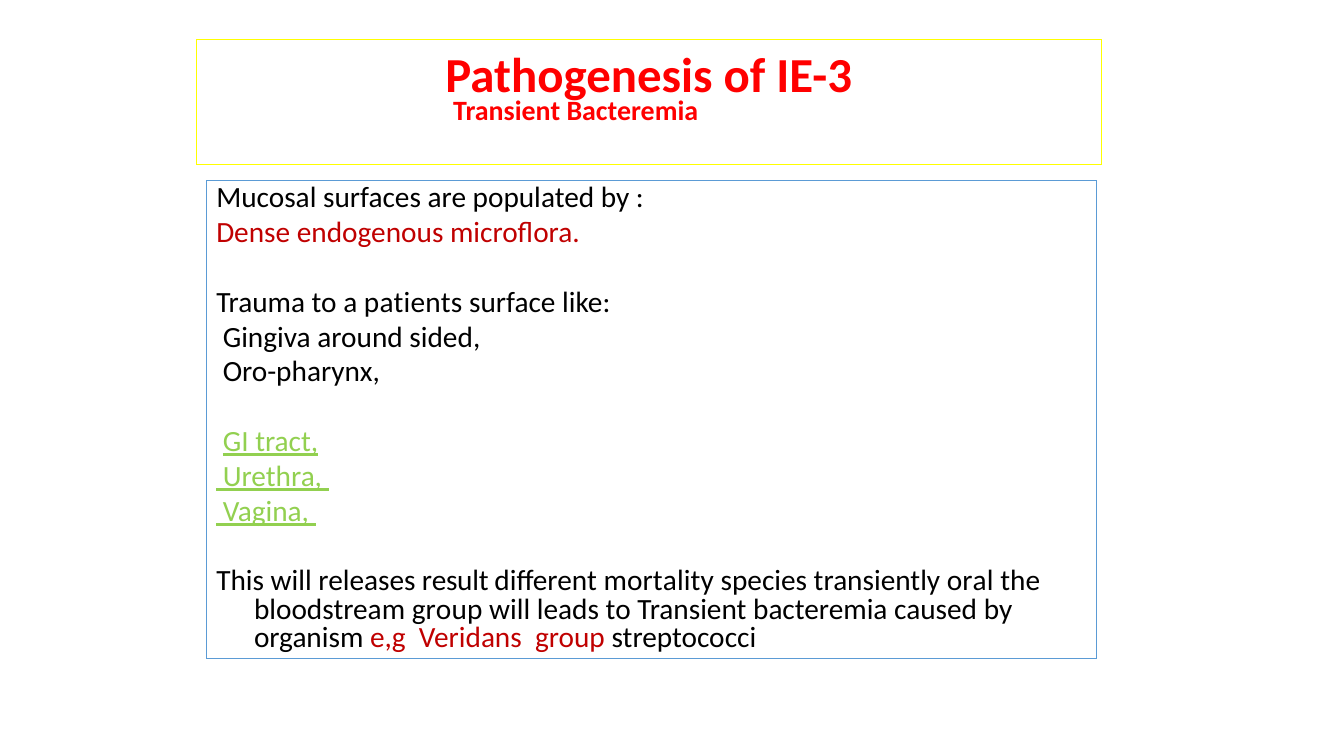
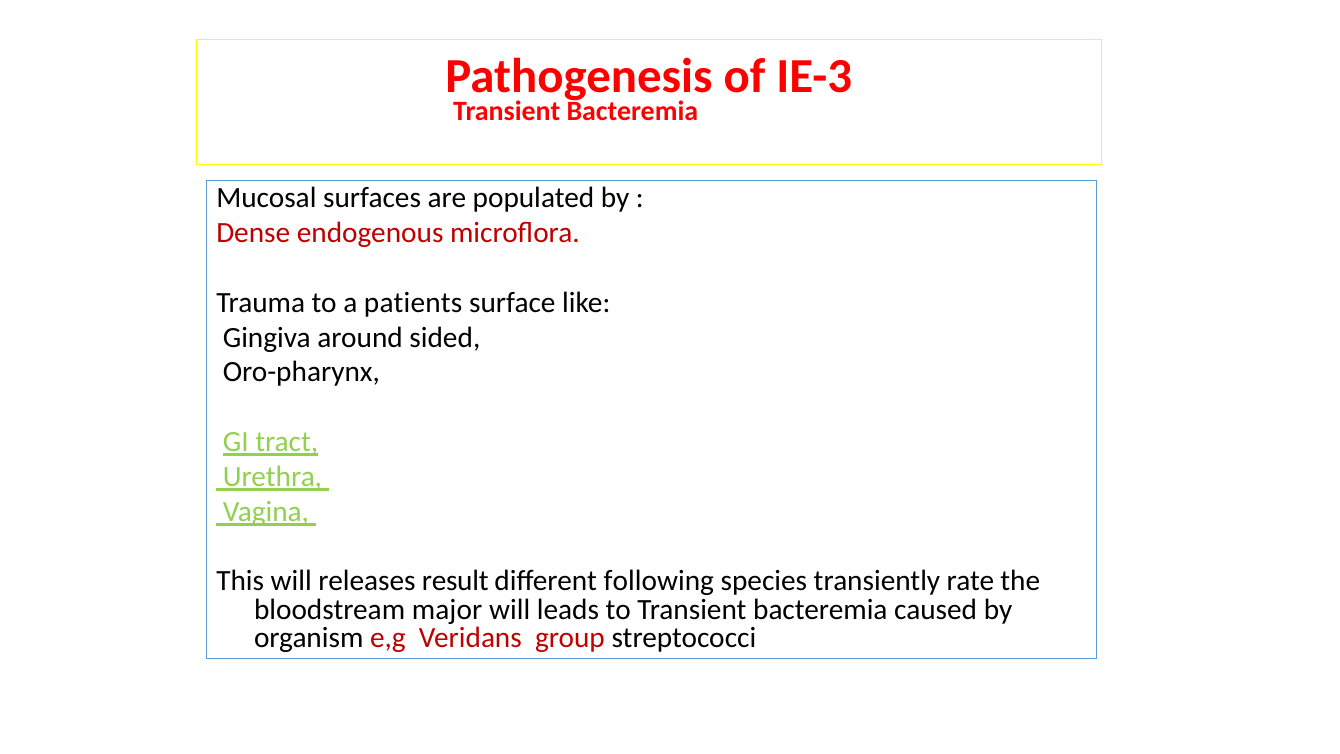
mortality: mortality -> following
oral: oral -> rate
bloodstream group: group -> major
